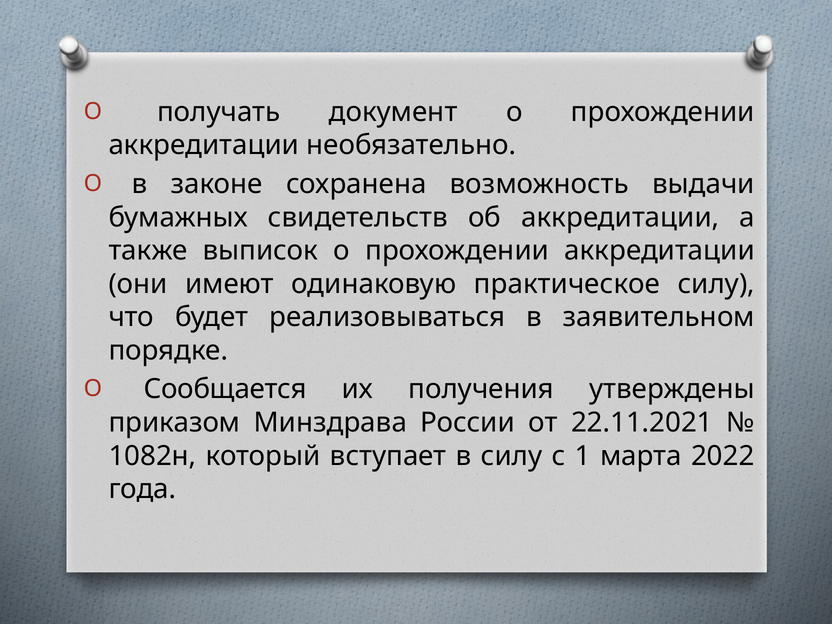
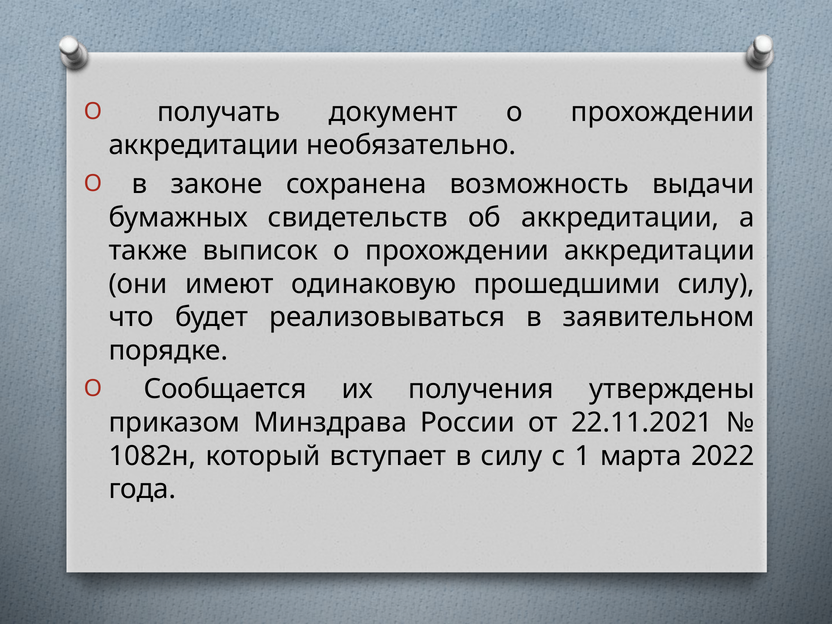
практическое: практическое -> прошедшими
